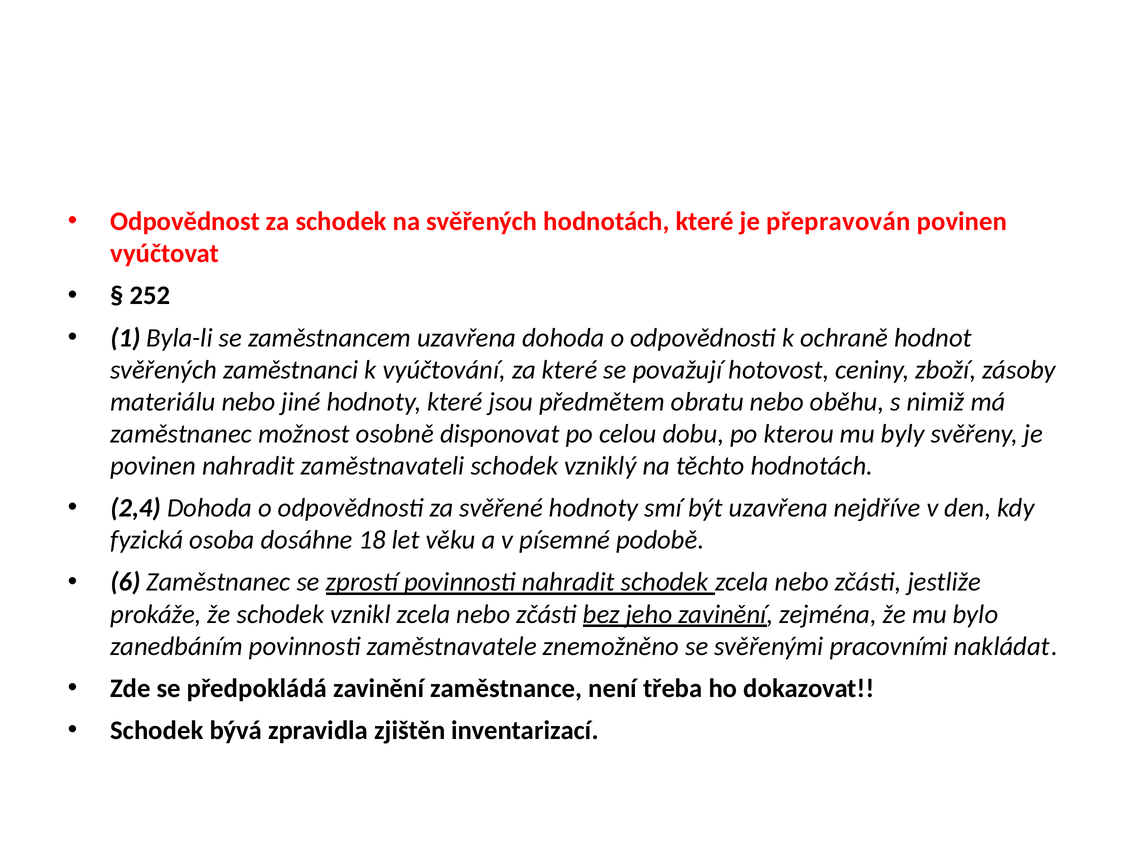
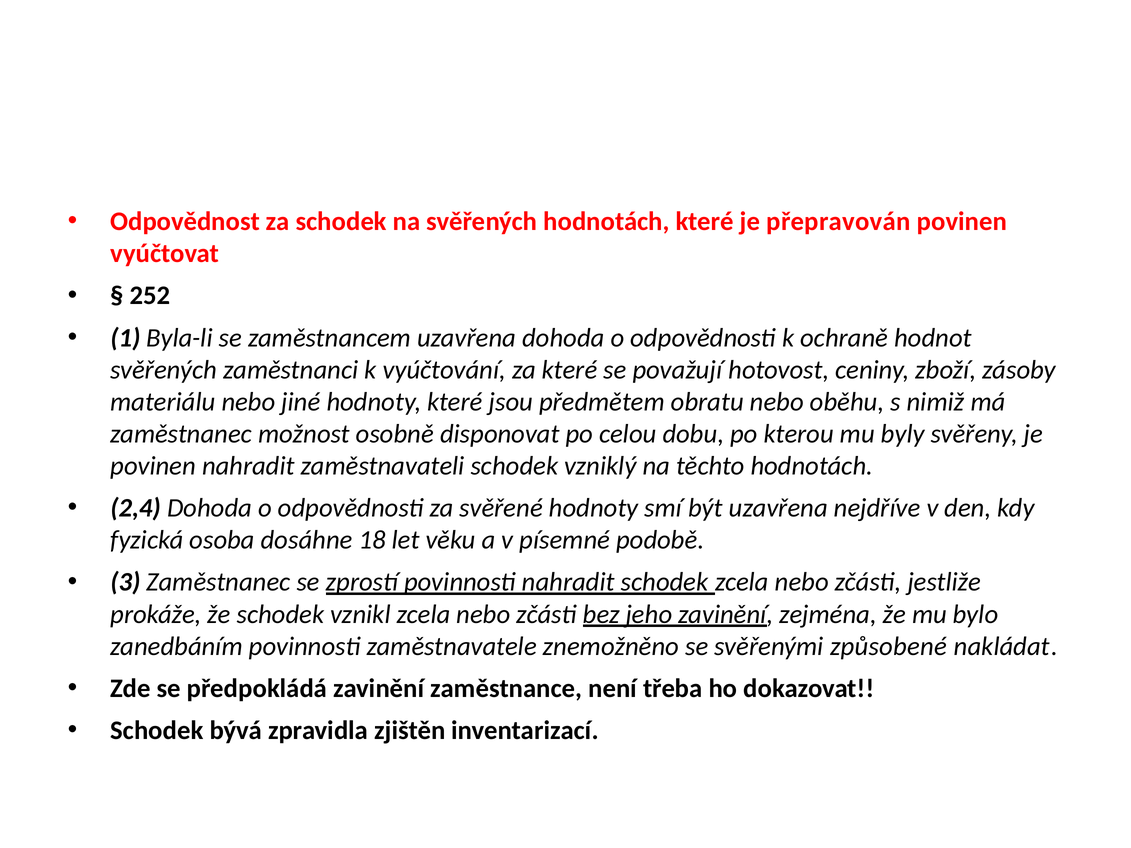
6: 6 -> 3
pracovními: pracovními -> způsobené
